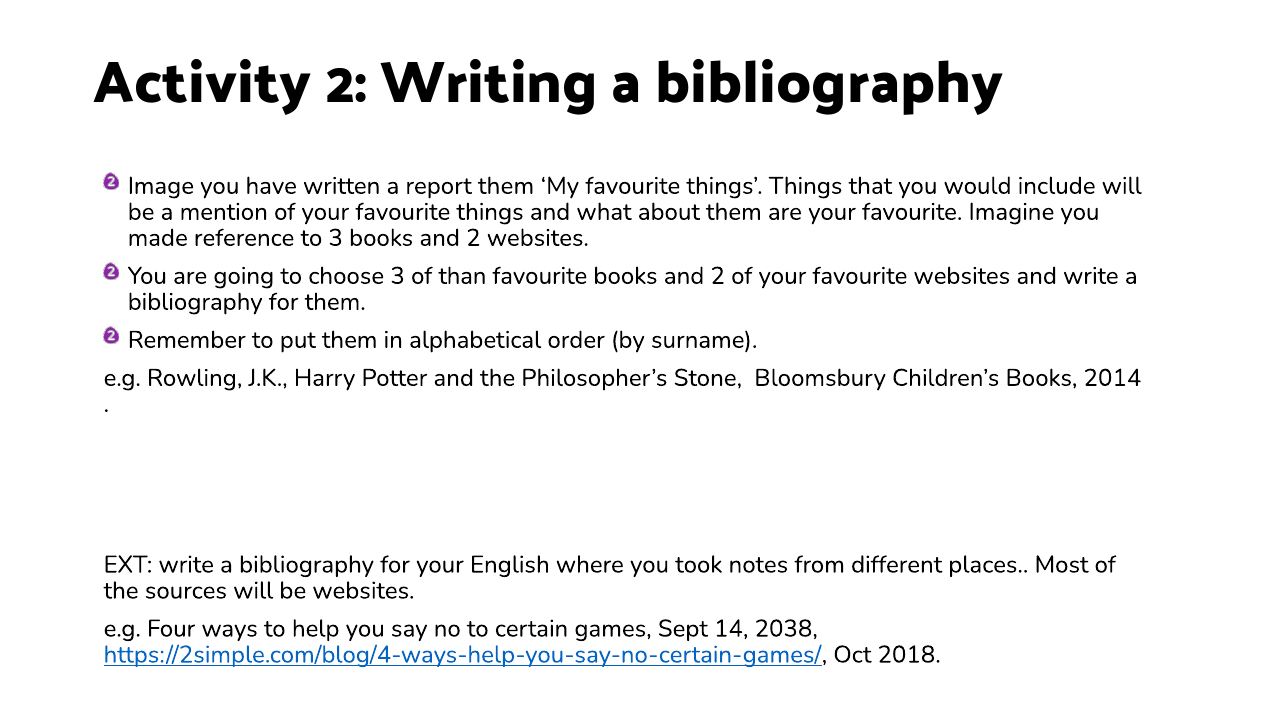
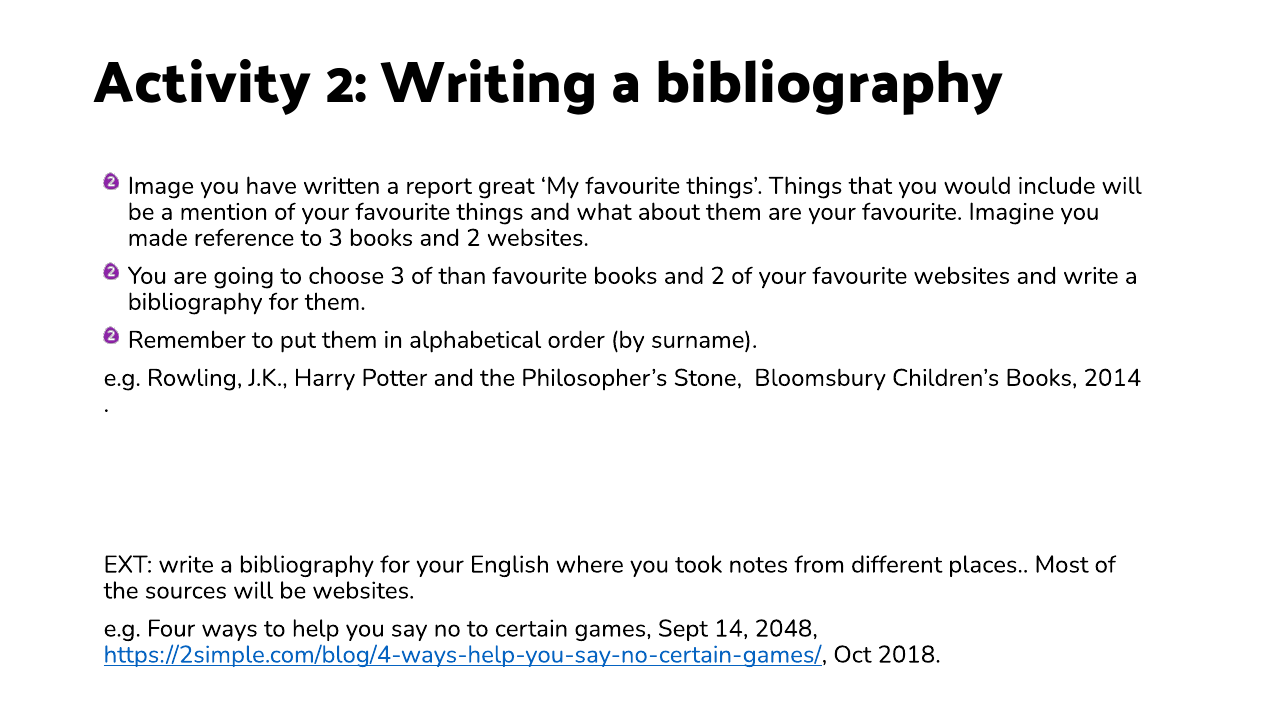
report them: them -> great
2038: 2038 -> 2048
